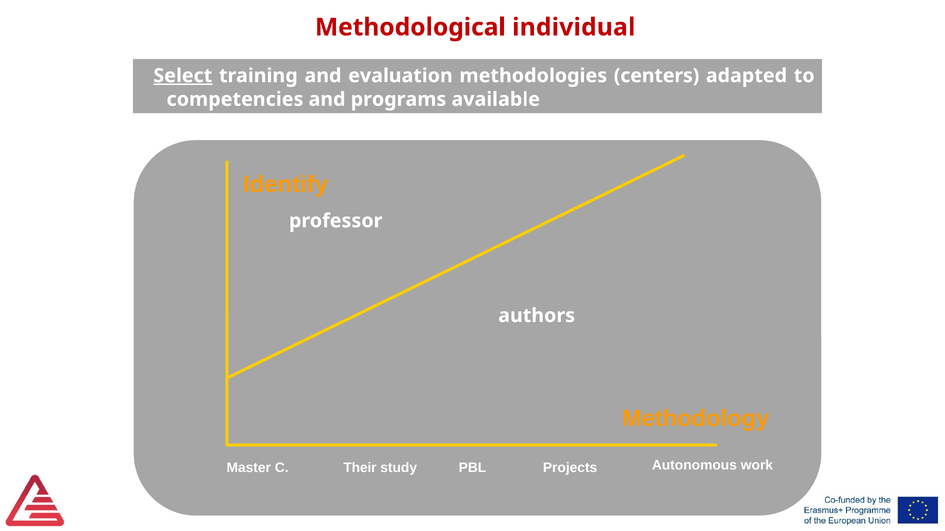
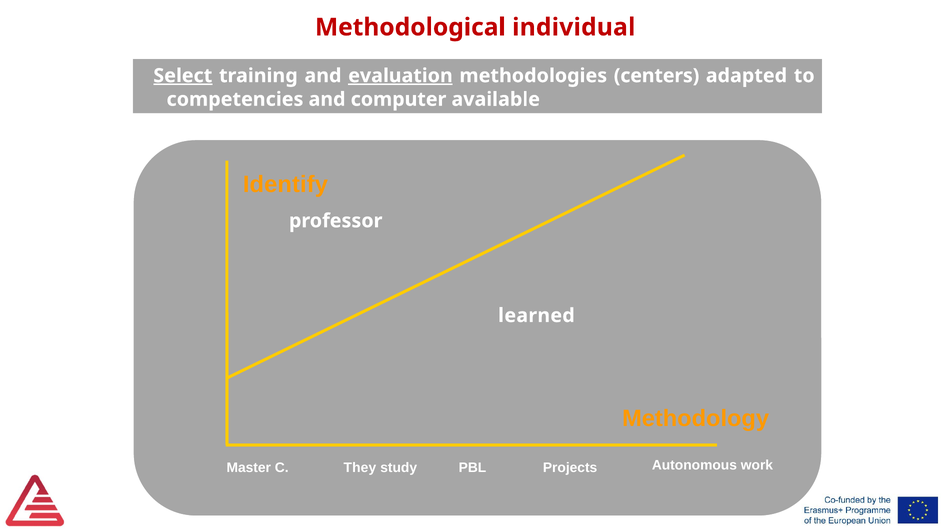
evaluation underline: none -> present
programs: programs -> computer
authors: authors -> learned
Their: Their -> They
